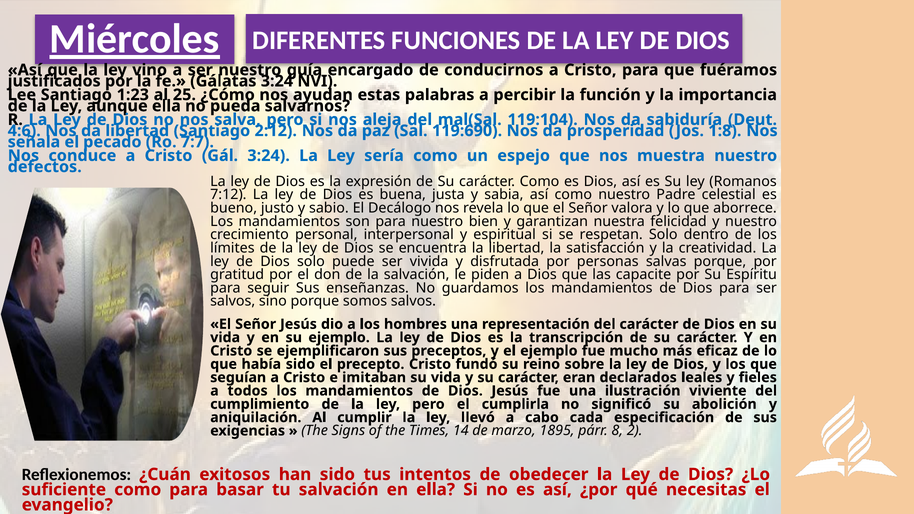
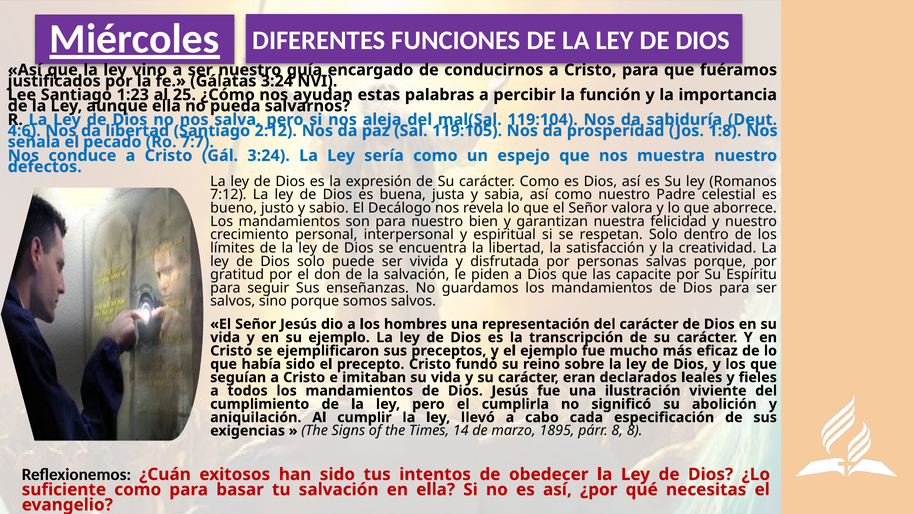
119:690: 119:690 -> 119:105
8 2: 2 -> 8
